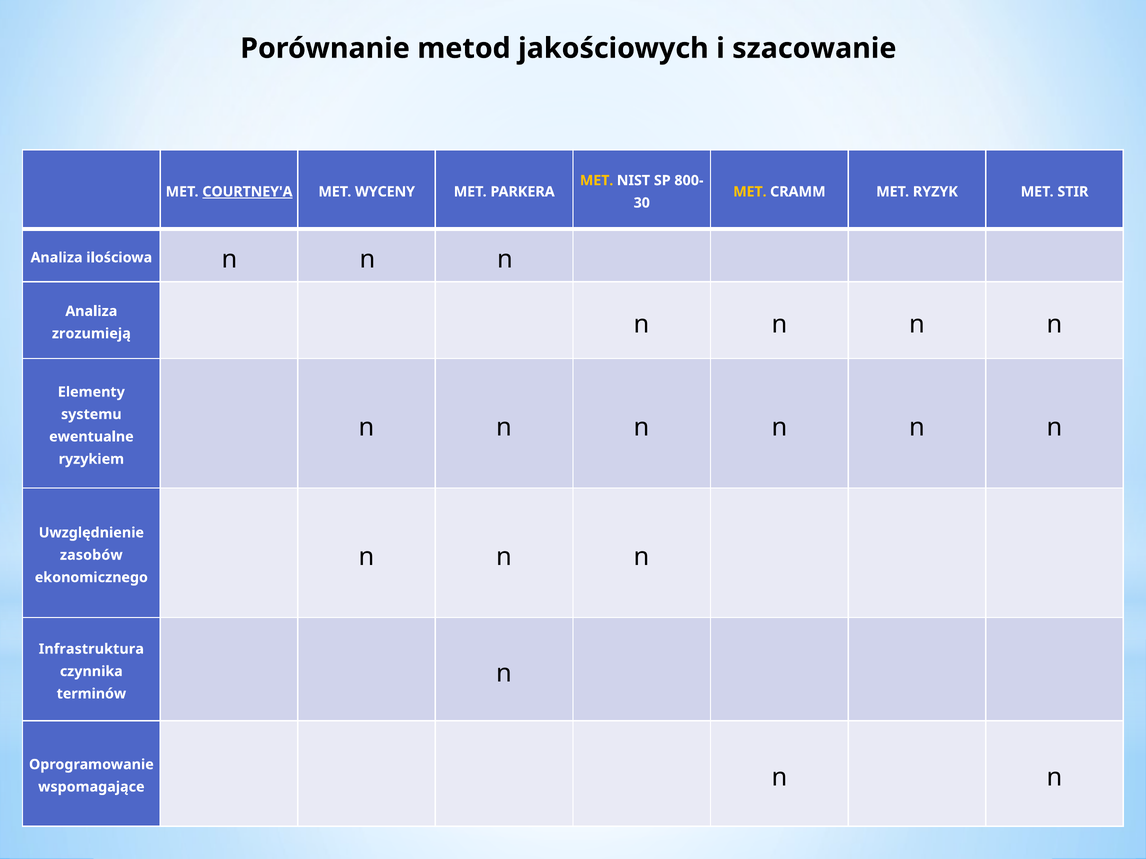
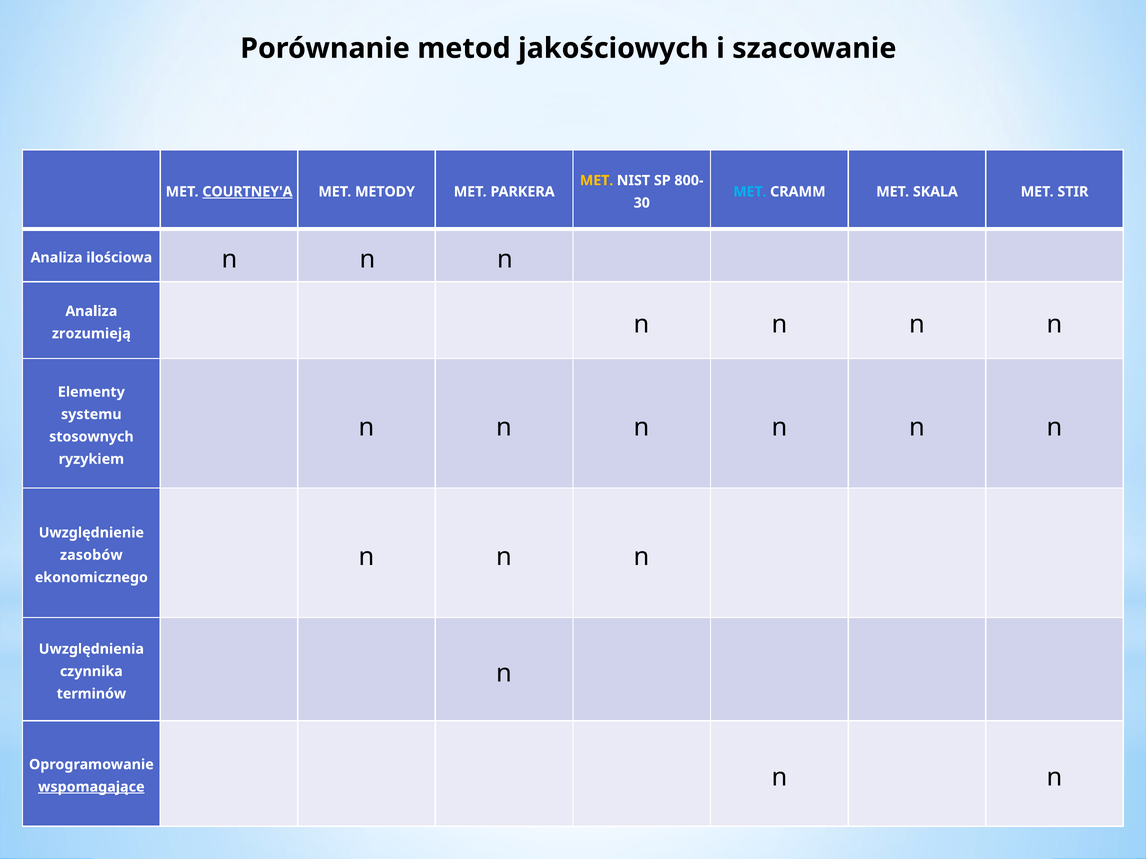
WYCENY: WYCENY -> METODY
MET at (750, 192) colour: yellow -> light blue
RYZYK: RYZYK -> SKALA
ewentualne: ewentualne -> stosownych
Infrastruktura: Infrastruktura -> Uwzględnienia
wspomagające underline: none -> present
